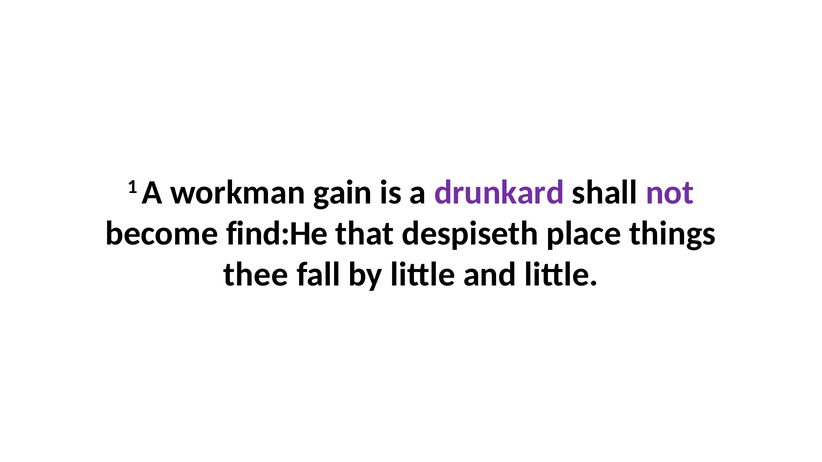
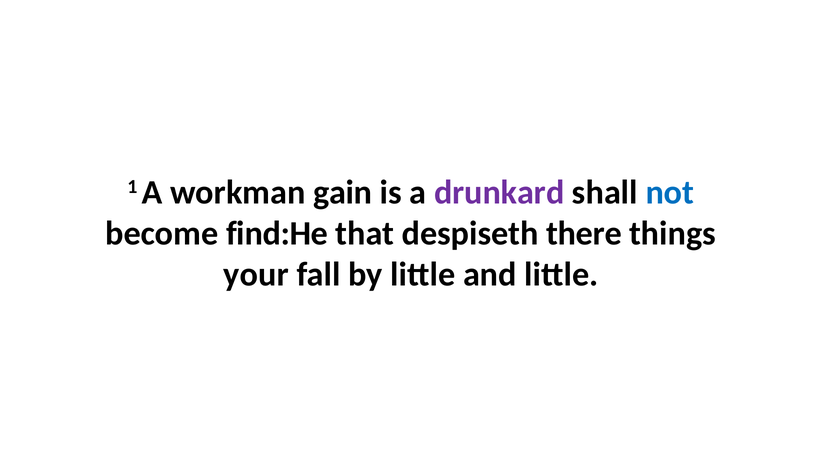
not colour: purple -> blue
place: place -> there
thee: thee -> your
